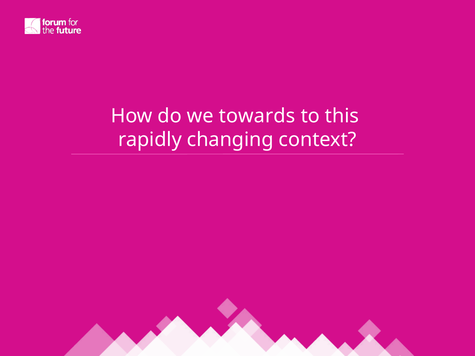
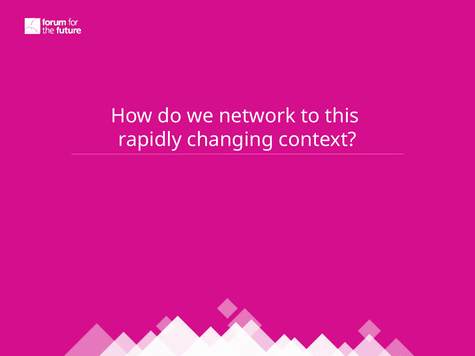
towards: towards -> network
